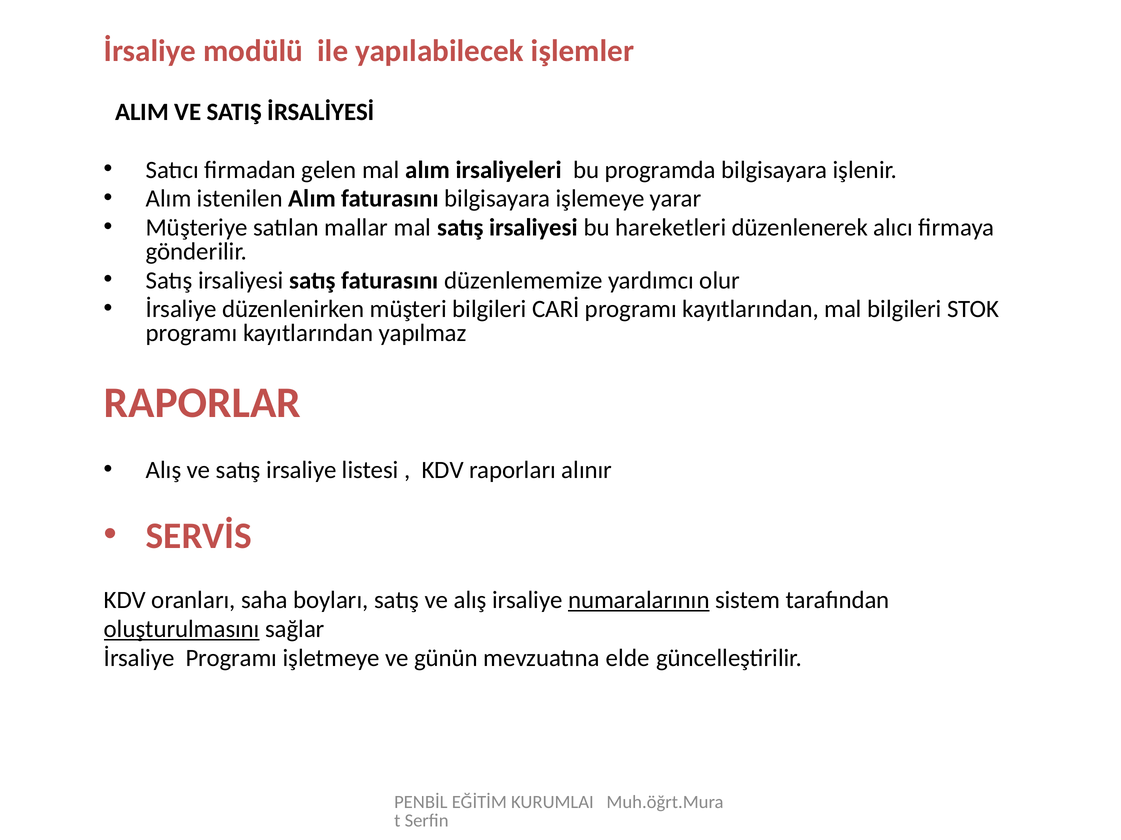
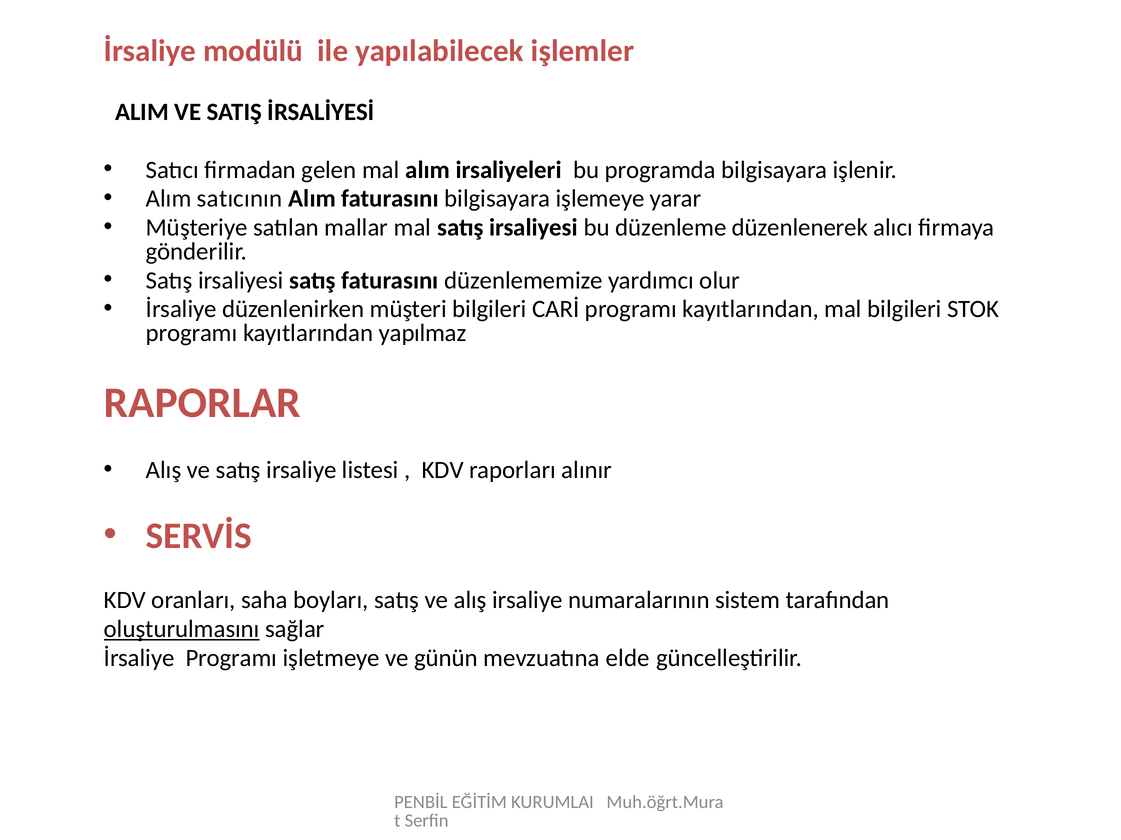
istenilen: istenilen -> satıcının
hareketleri: hareketleri -> düzenleme
numaralarının underline: present -> none
